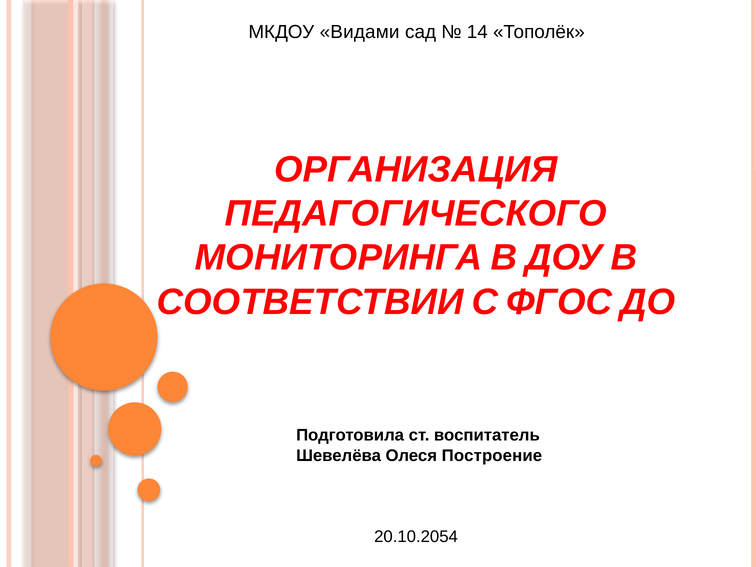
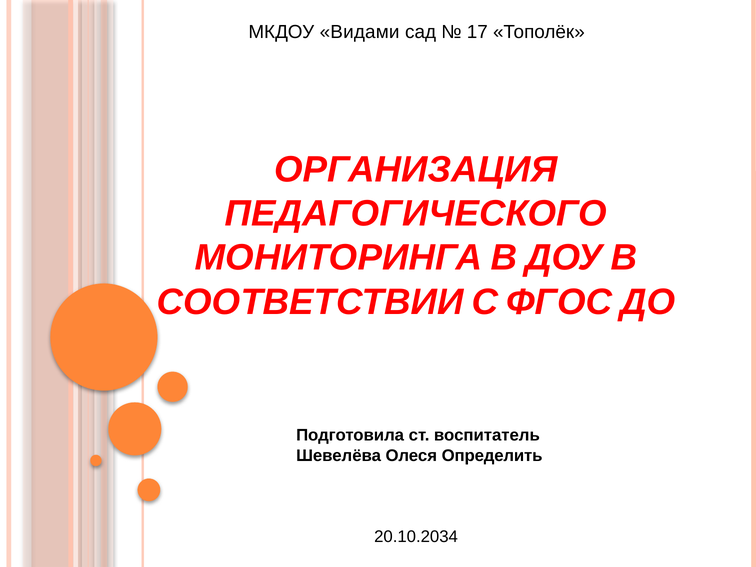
14: 14 -> 17
Построение: Построение -> Определить
20.10.2054: 20.10.2054 -> 20.10.2034
